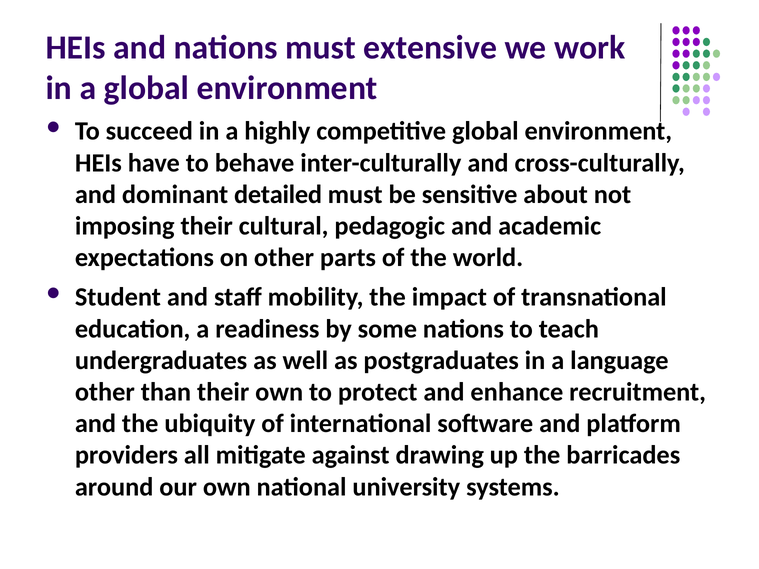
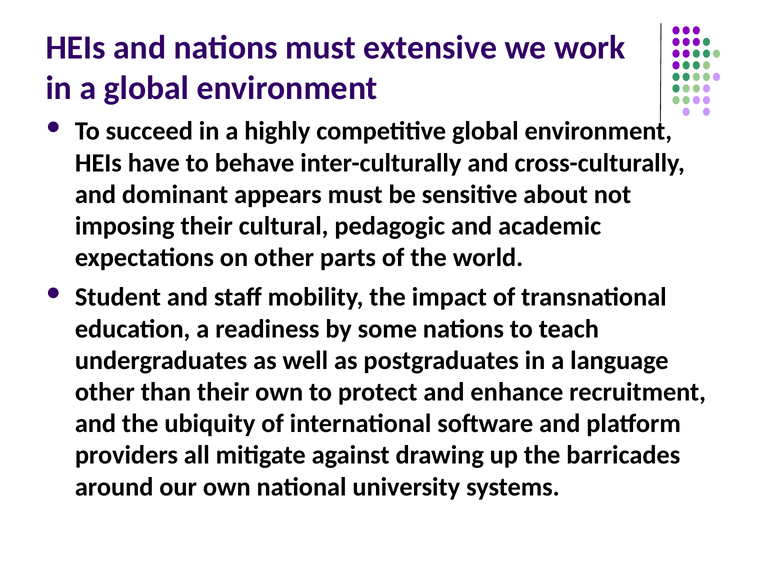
detailed: detailed -> appears
